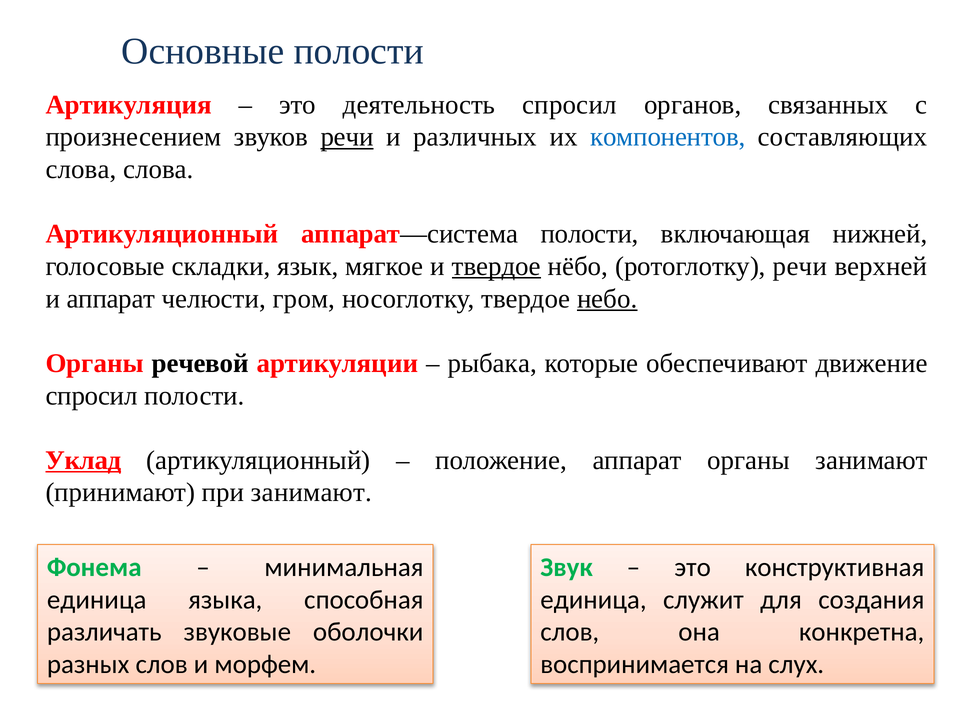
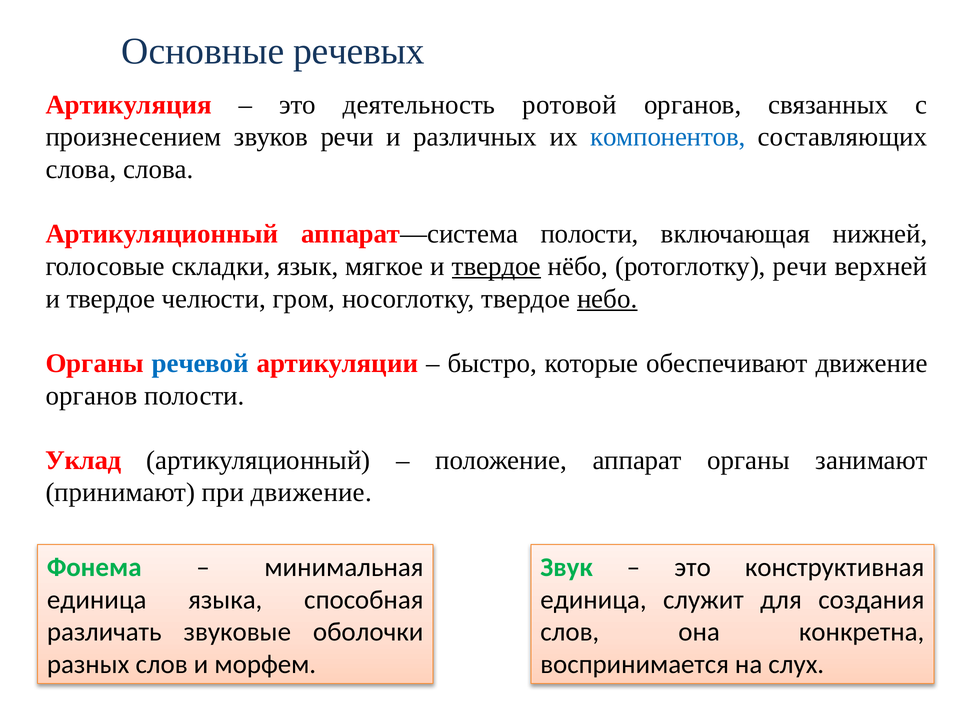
Основные полости: полости -> речевых
деятельность спросил: спросил -> ротовой
речи at (347, 137) underline: present -> none
аппарат at (111, 299): аппарат -> твердое
речевой colour: black -> blue
рыбака: рыбака -> быстро
спросил at (92, 396): спросил -> органов
Уклад underline: present -> none
при занимают: занимают -> движение
